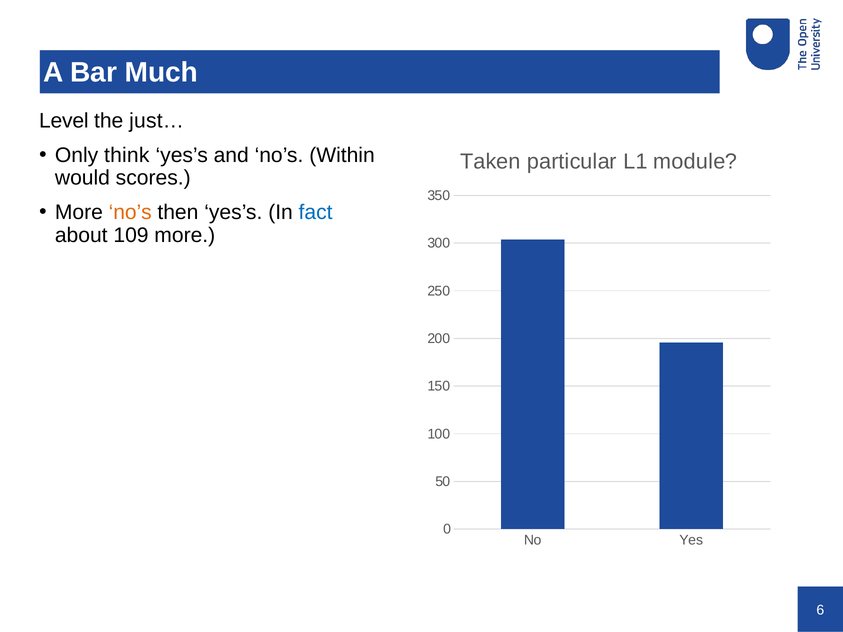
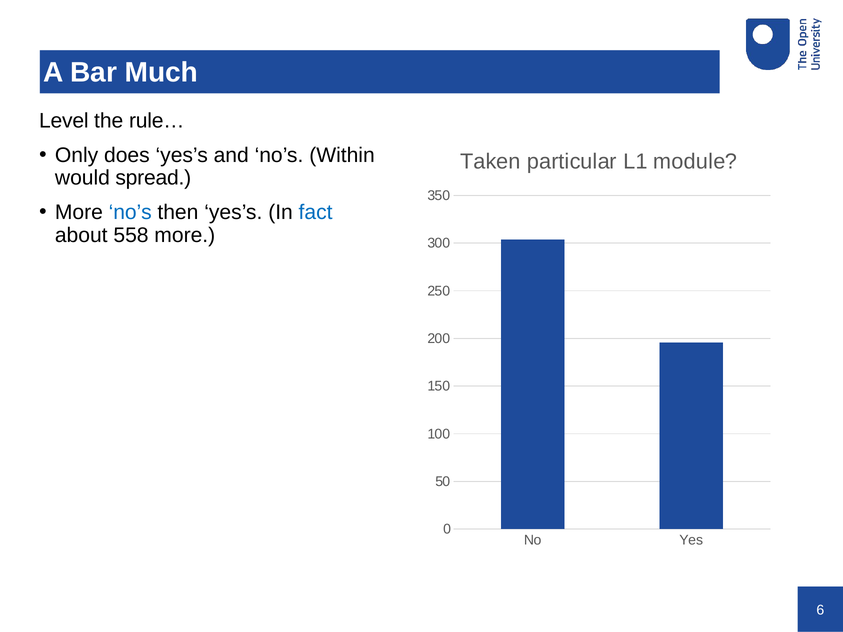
just…: just… -> rule…
think: think -> does
scores: scores -> spread
no’s at (130, 212) colour: orange -> blue
109: 109 -> 558
